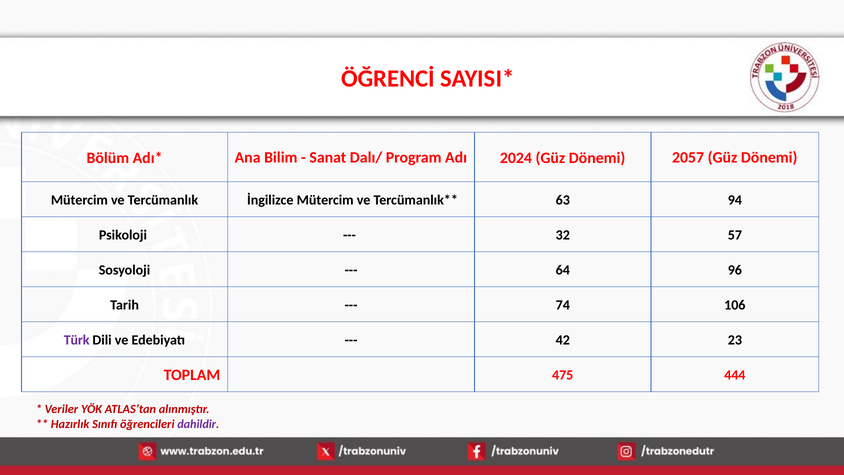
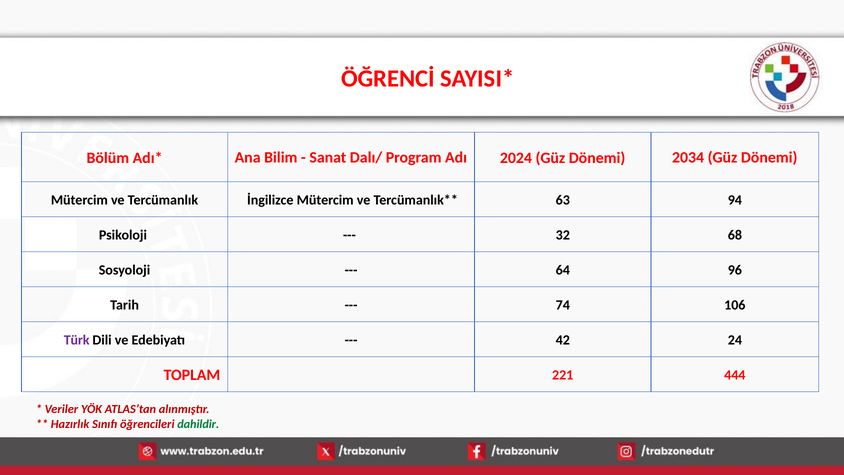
2057: 2057 -> 2034
57: 57 -> 68
23: 23 -> 24
475: 475 -> 221
dahildir colour: purple -> green
